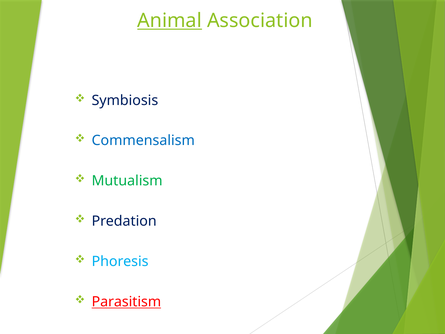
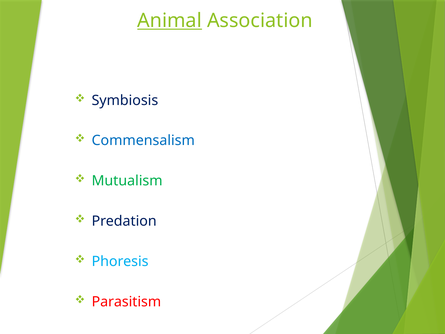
Parasitism underline: present -> none
